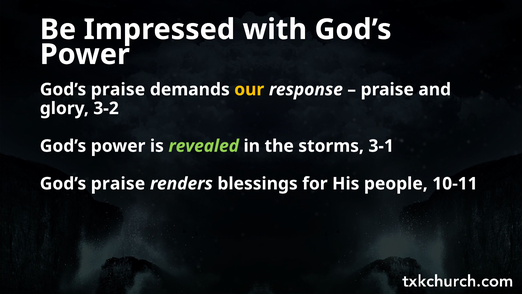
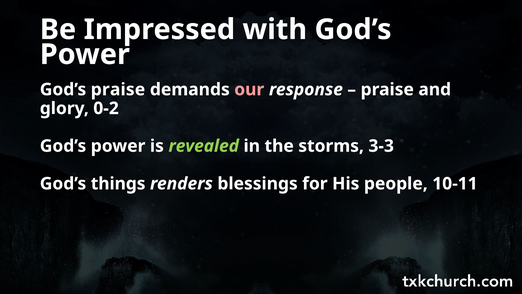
our colour: yellow -> pink
3-2: 3-2 -> 0-2
3-1: 3-1 -> 3-3
praise at (118, 183): praise -> things
